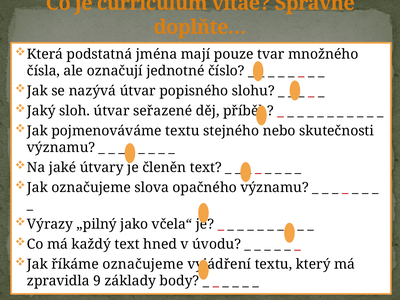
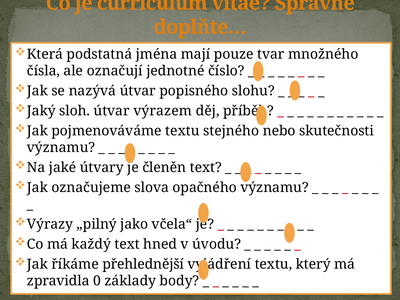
seřazené: seřazené -> výrazem
říkáme označujeme: označujeme -> přehlednější
9: 9 -> 0
